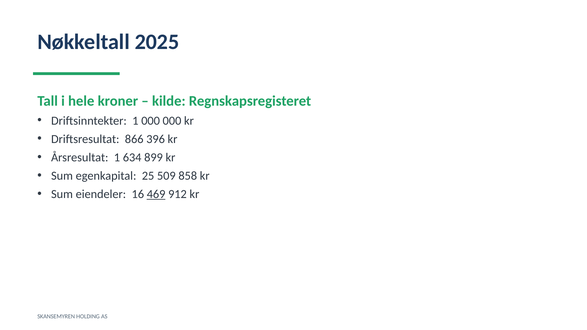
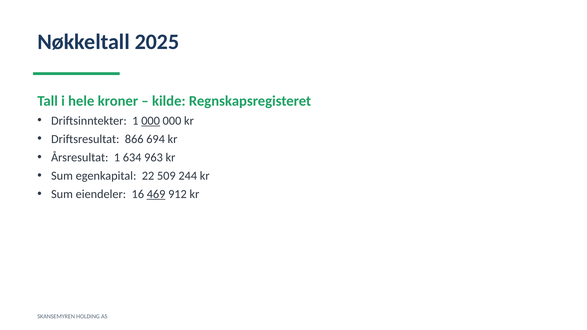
000 at (151, 121) underline: none -> present
396: 396 -> 694
899: 899 -> 963
25: 25 -> 22
858: 858 -> 244
